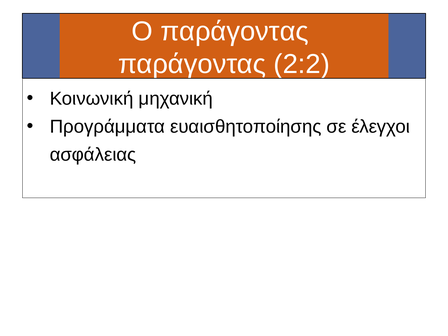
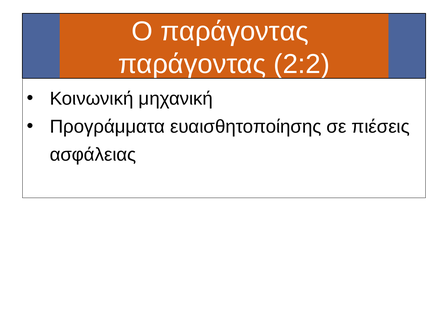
έλεγχοι: έλεγχοι -> πιέσεις
